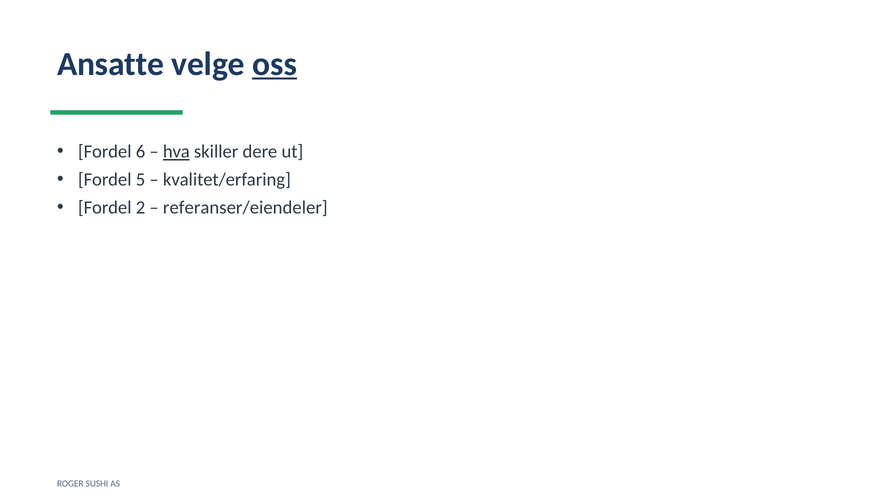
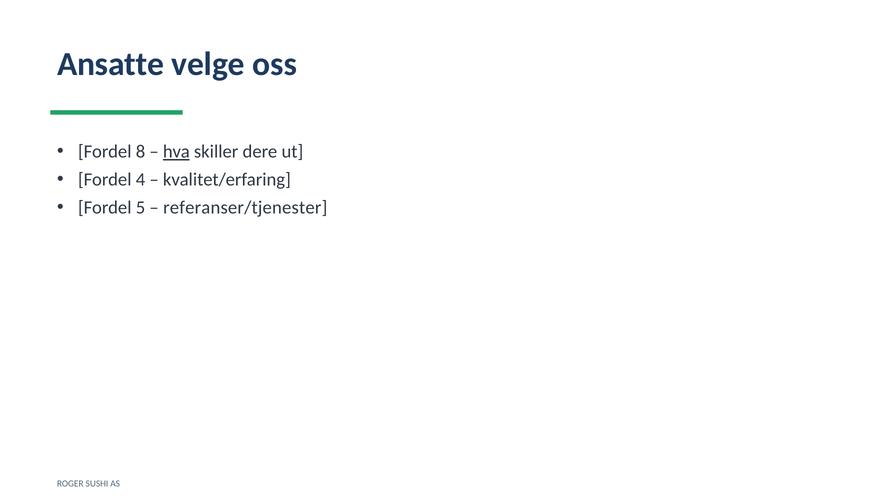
oss underline: present -> none
6: 6 -> 8
5: 5 -> 4
2: 2 -> 5
referanser/eiendeler: referanser/eiendeler -> referanser/tjenester
